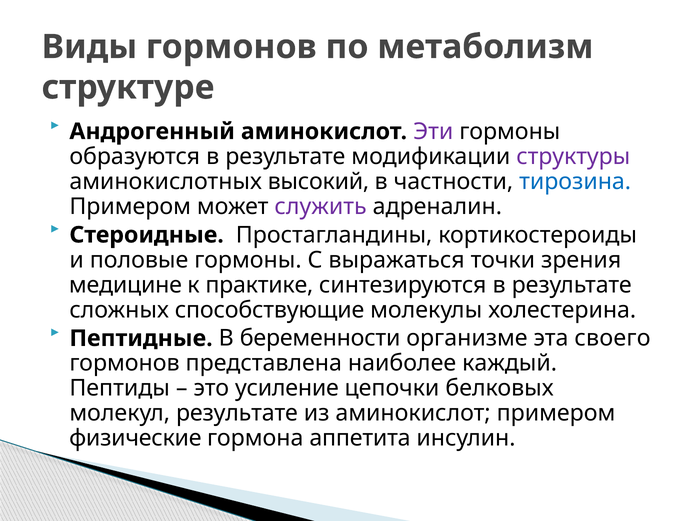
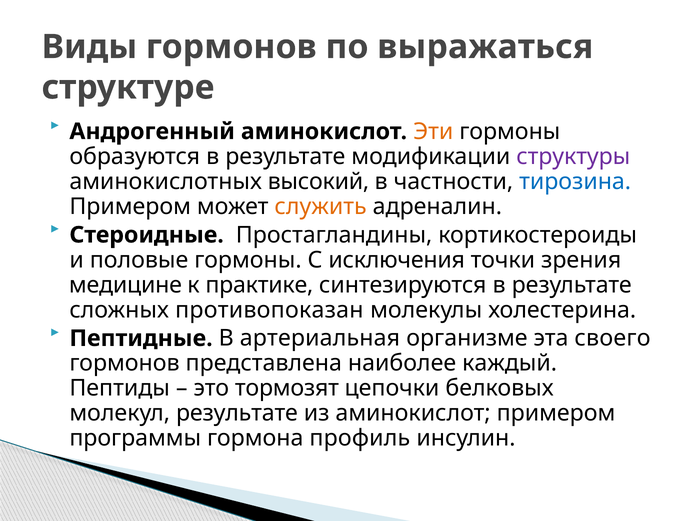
метаболизм: метаболизм -> выражаться
Эти colour: purple -> orange
служить colour: purple -> orange
выражаться: выражаться -> исключения
способствующие: способствующие -> противопоказан
беременности: беременности -> артериальная
усиление: усиление -> тормозят
физические: физические -> программы
аппетита: аппетита -> профиль
